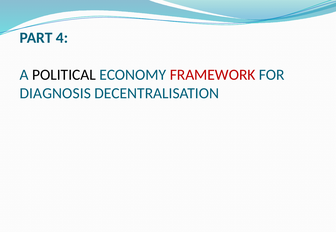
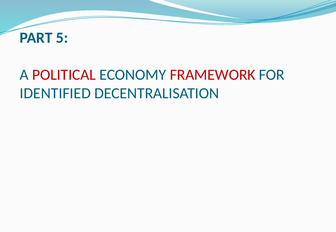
4: 4 -> 5
POLITICAL colour: black -> red
DIAGNOSIS: DIAGNOSIS -> IDENTIFIED
